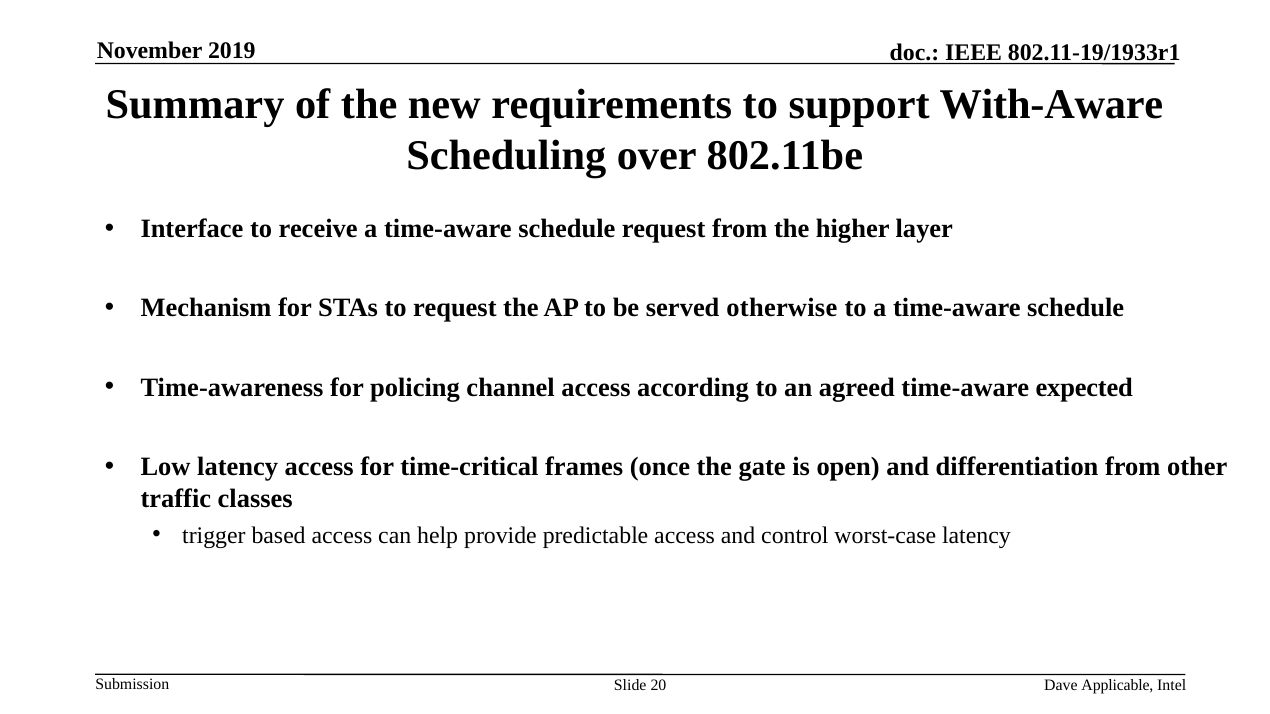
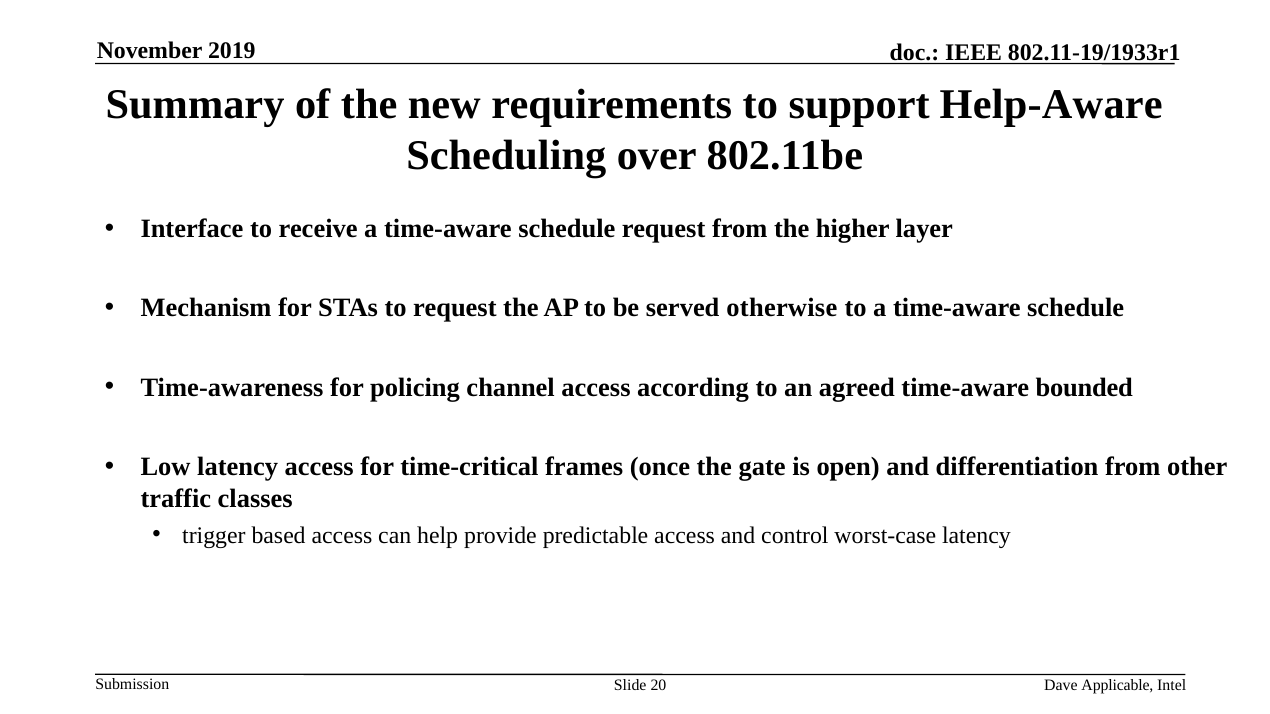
With-Aware: With-Aware -> Help-Aware
expected: expected -> bounded
